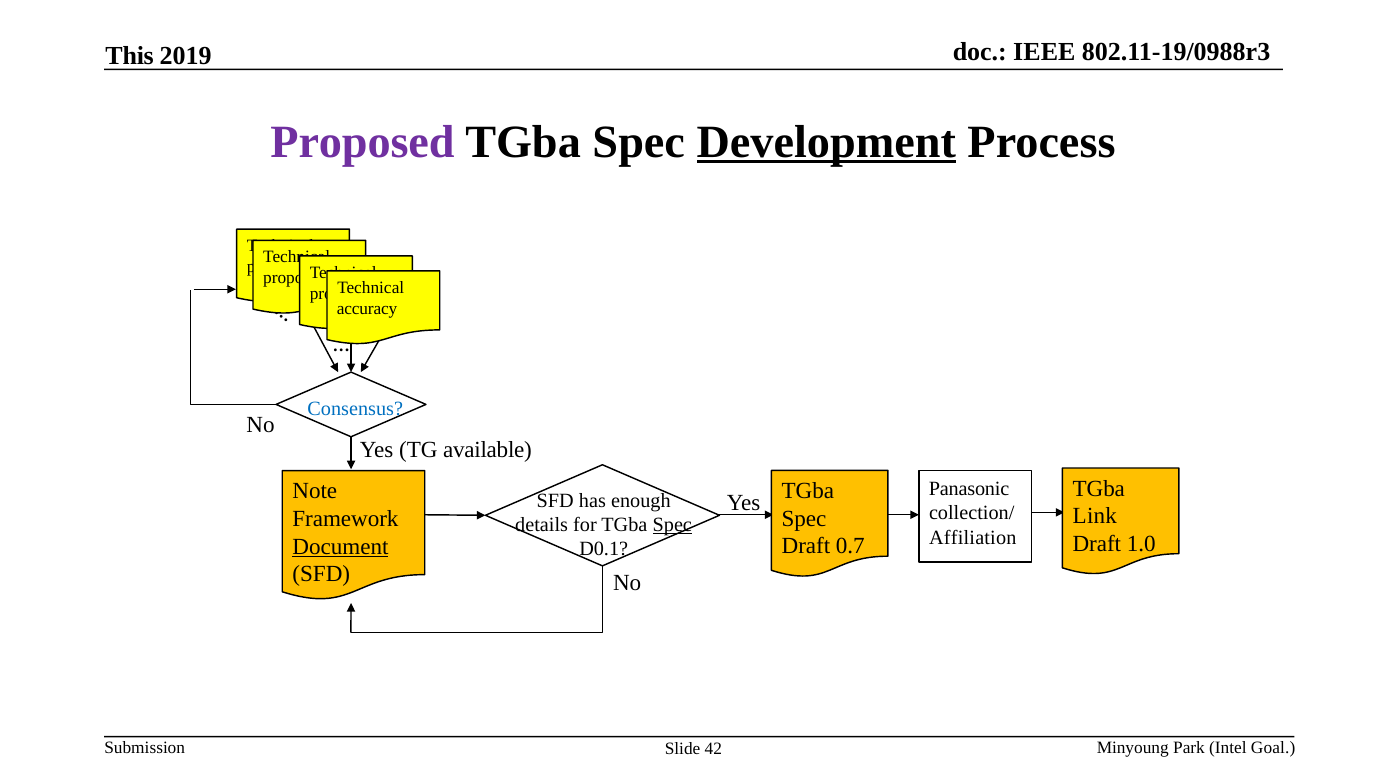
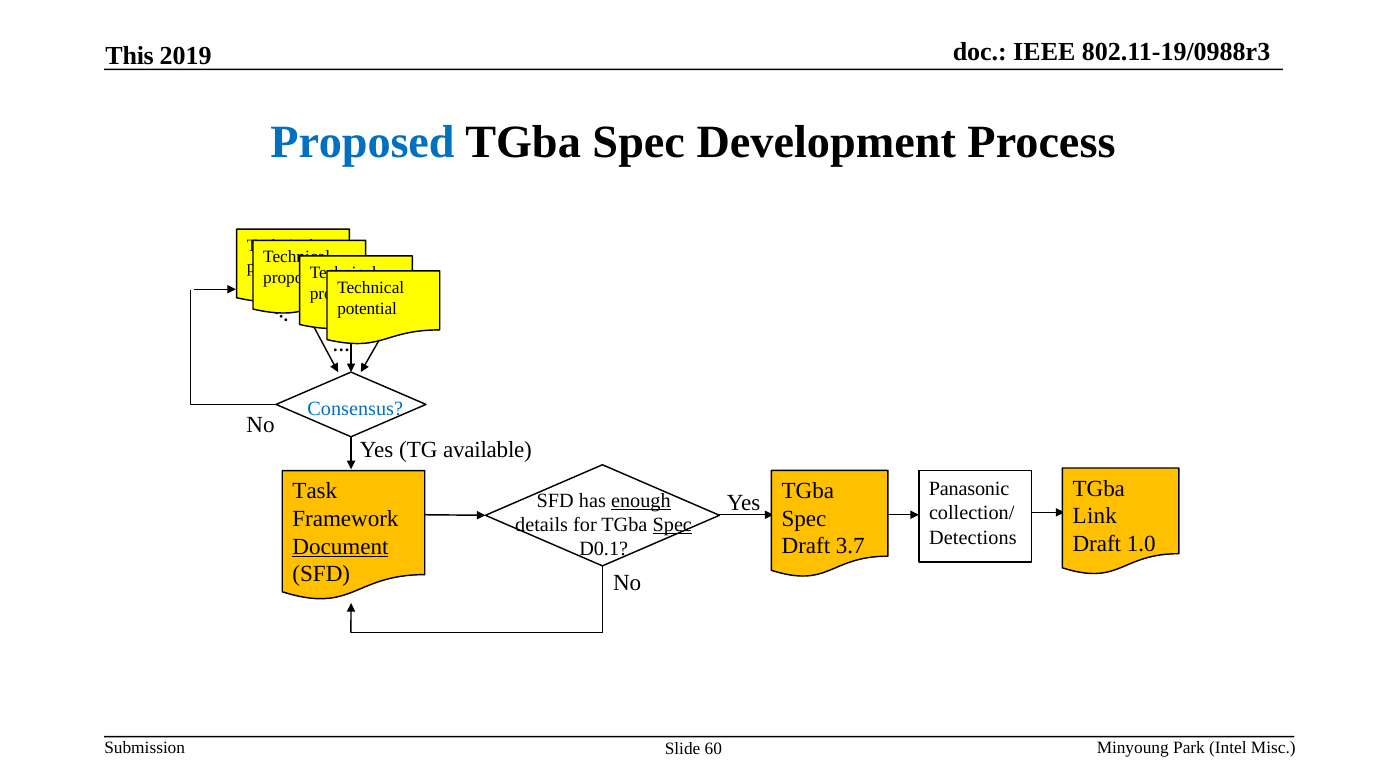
Proposed colour: purple -> blue
Development underline: present -> none
accuracy: accuracy -> potential
Note: Note -> Task
enough underline: none -> present
Affiliation: Affiliation -> Detections
0.7: 0.7 -> 3.7
Goal: Goal -> Misc
42: 42 -> 60
